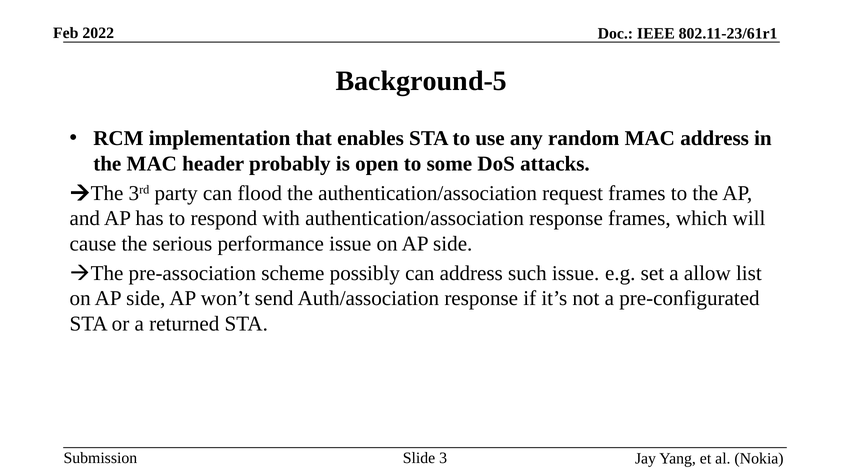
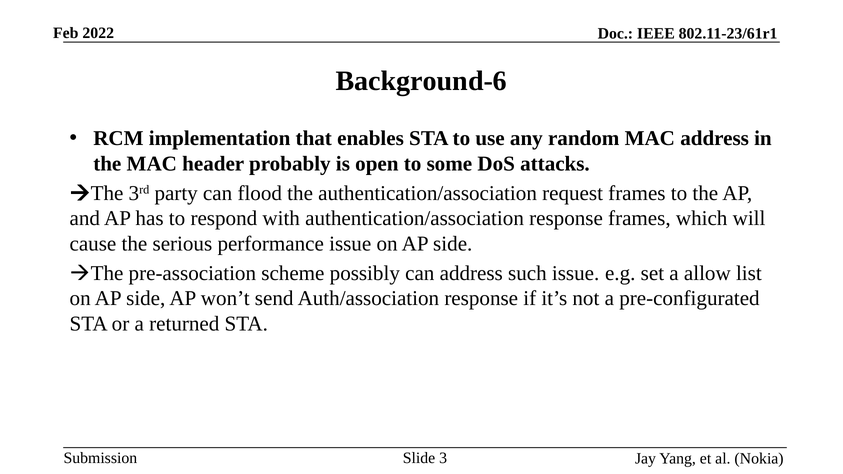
Background-5: Background-5 -> Background-6
